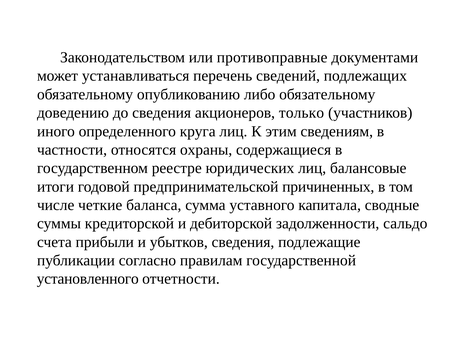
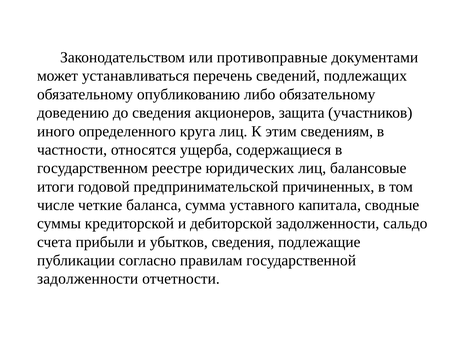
только: только -> защита
охраны: охраны -> ущерба
установленного at (88, 279): установленного -> задолженности
